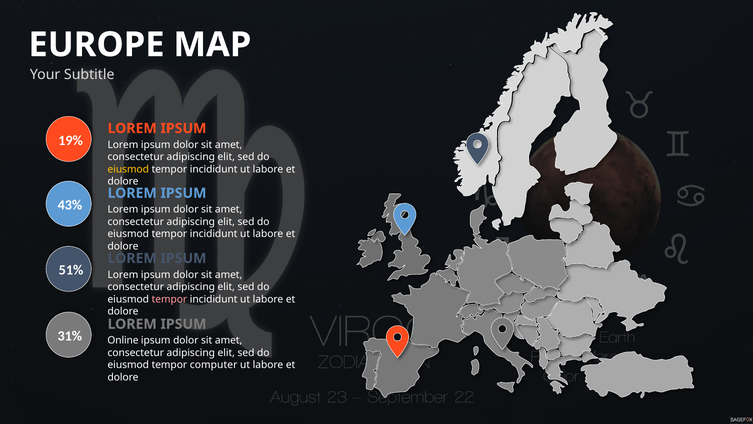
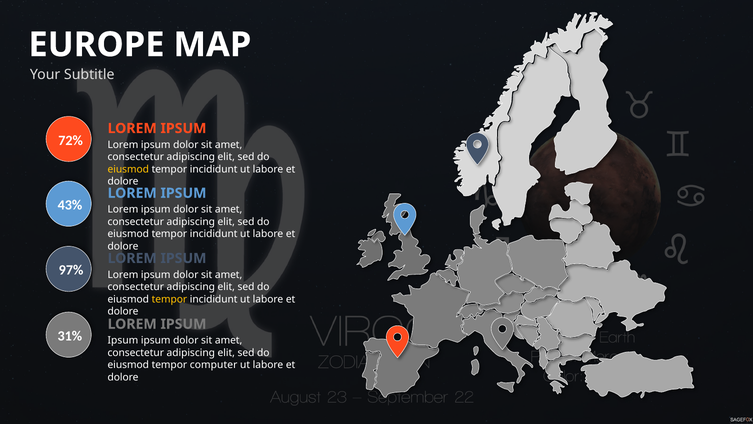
19%: 19% -> 72%
51%: 51% -> 97%
tempor at (169, 299) colour: pink -> yellow
Online at (123, 340): Online -> Ipsum
